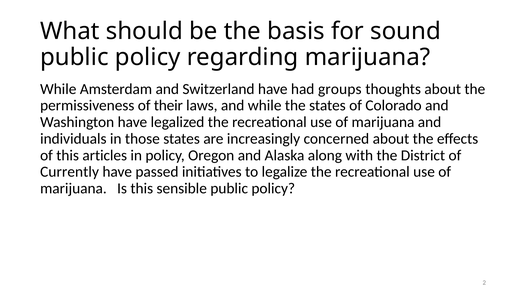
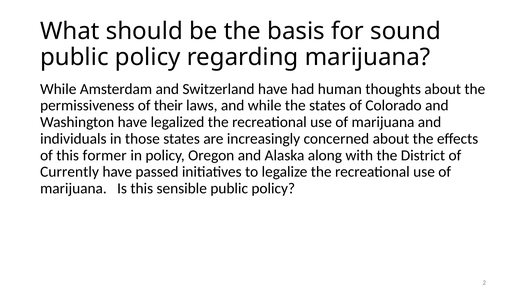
groups: groups -> human
articles: articles -> former
